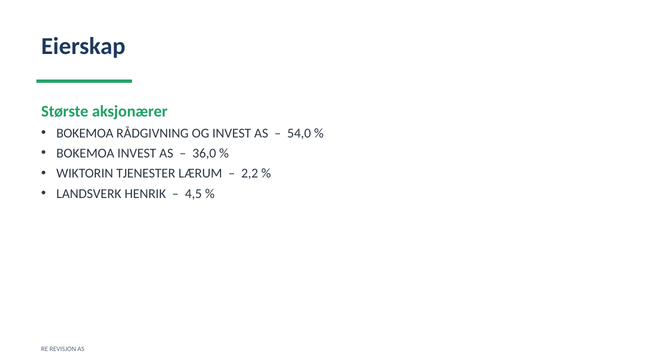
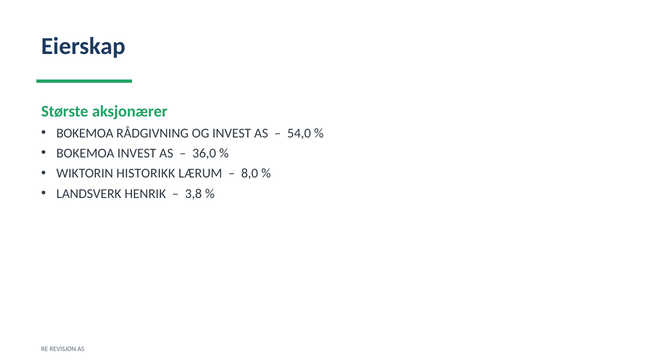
TJENESTER: TJENESTER -> HISTORIKK
2,2: 2,2 -> 8,0
4,5: 4,5 -> 3,8
